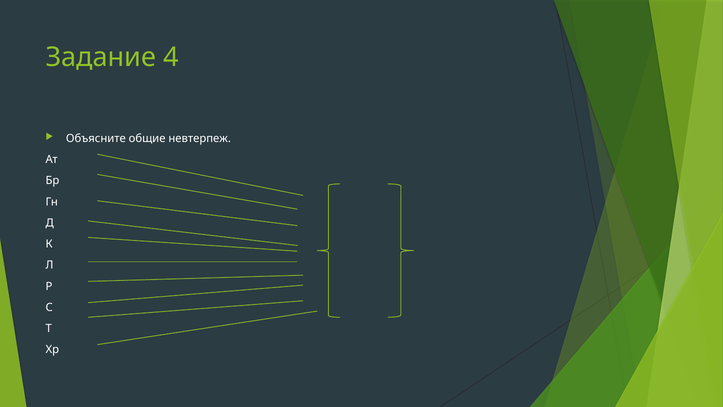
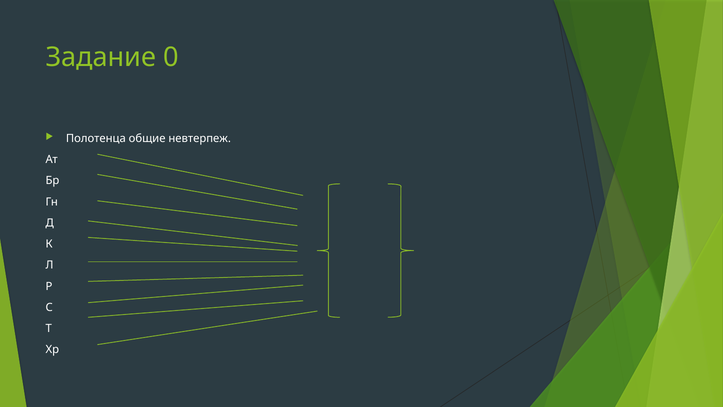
4: 4 -> 0
Объясните: Объясните -> Полотенца
